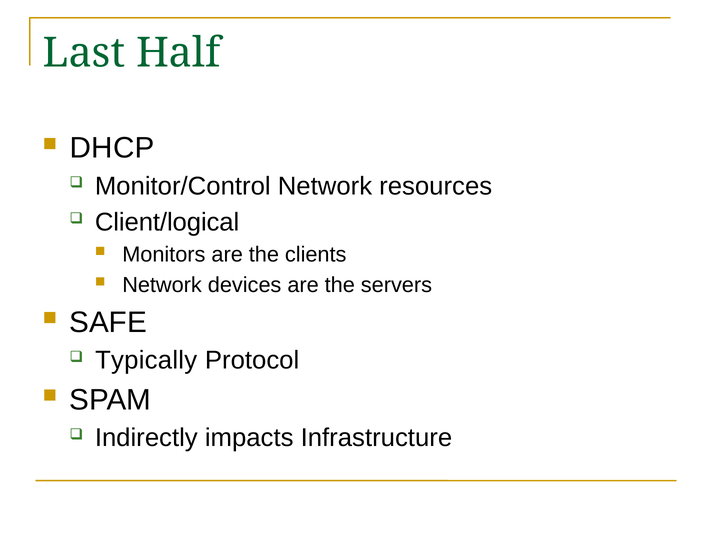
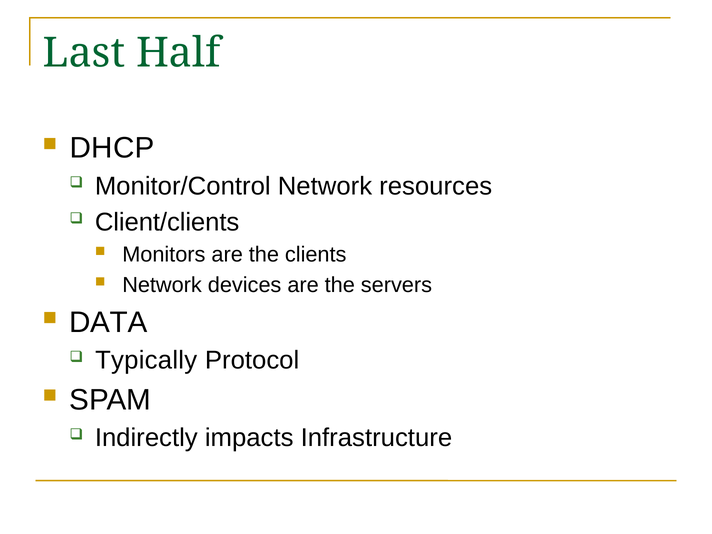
Client/logical: Client/logical -> Client/clients
SAFE: SAFE -> DATA
